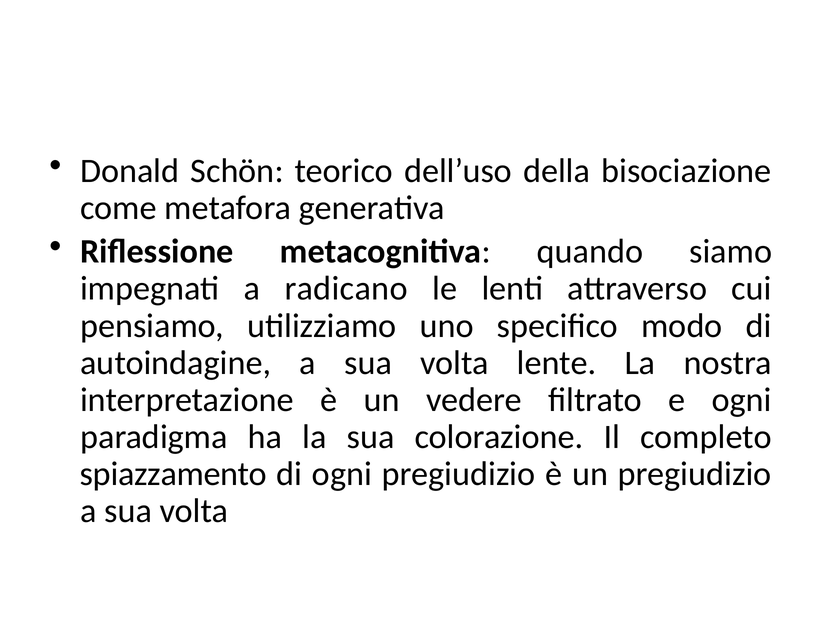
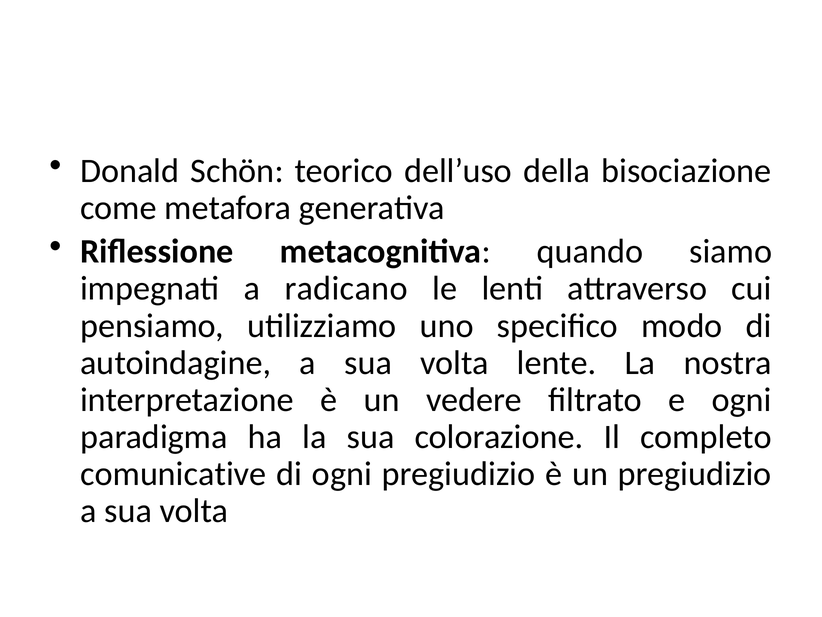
spiazzamento: spiazzamento -> comunicative
